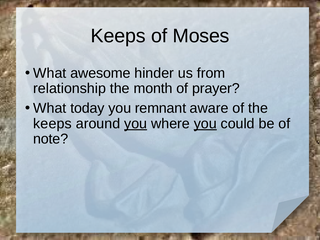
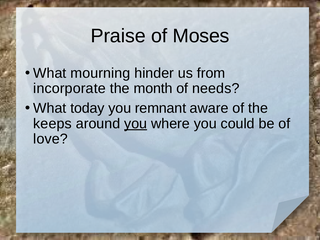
Keeps at (118, 36): Keeps -> Praise
awesome: awesome -> mourning
relationship: relationship -> incorporate
prayer: prayer -> needs
you at (205, 124) underline: present -> none
note: note -> love
